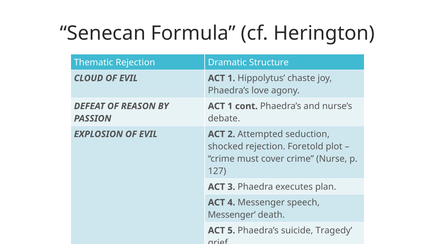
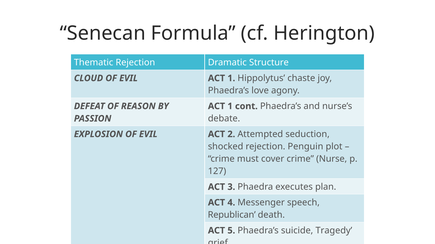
Foretold: Foretold -> Penguin
Messenger at (232, 215): Messenger -> Republican
